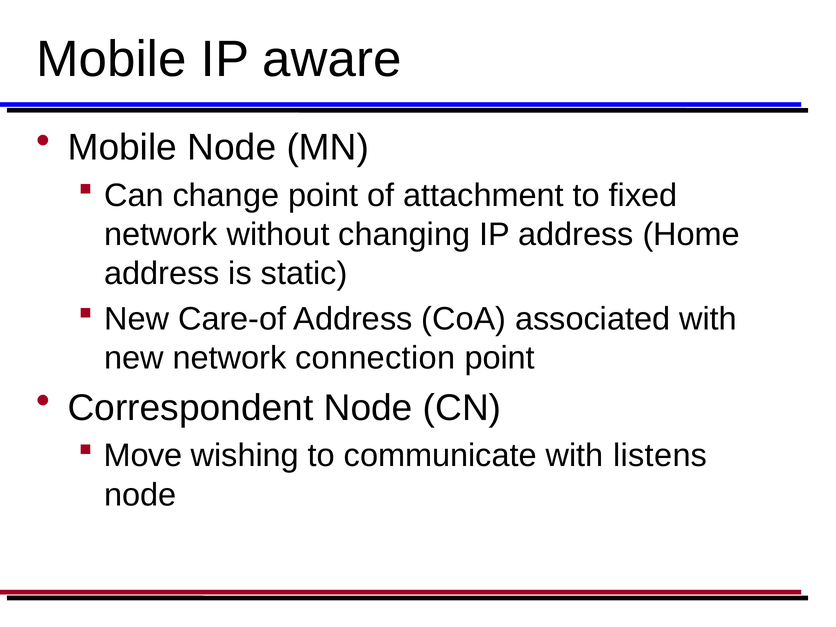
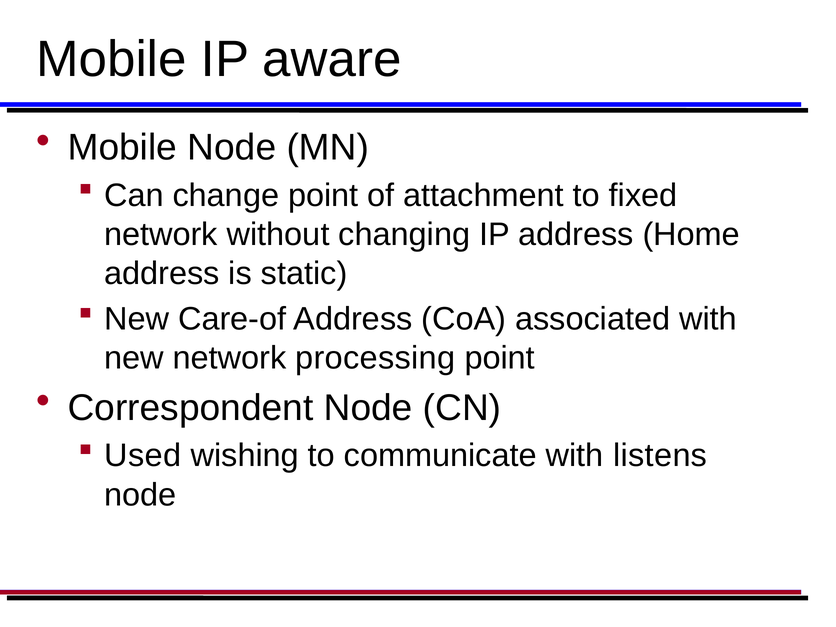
connection: connection -> processing
Move: Move -> Used
